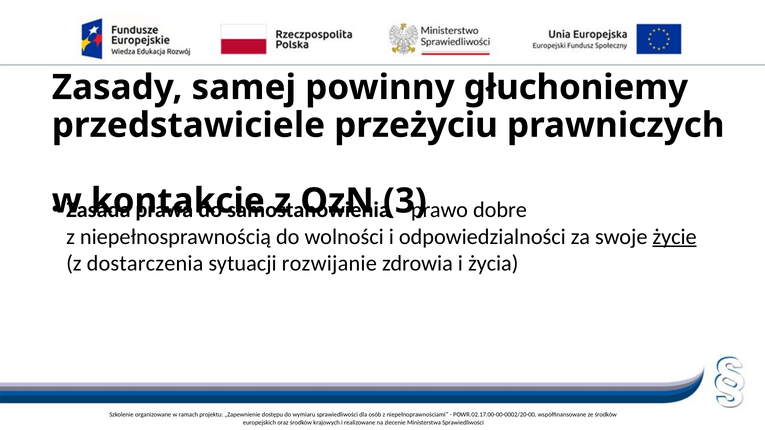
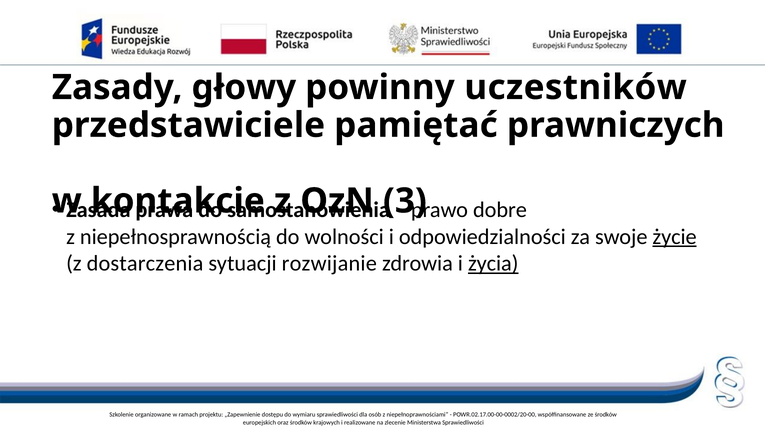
samej: samej -> głowy
głuchoniemy: głuchoniemy -> uczestników
przeżyciu: przeżyciu -> pamiętać
życia underline: none -> present
